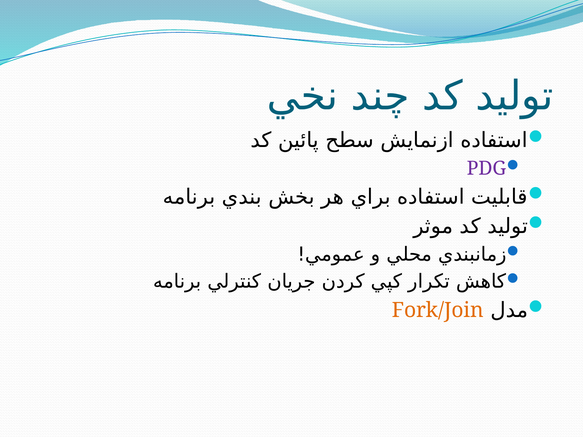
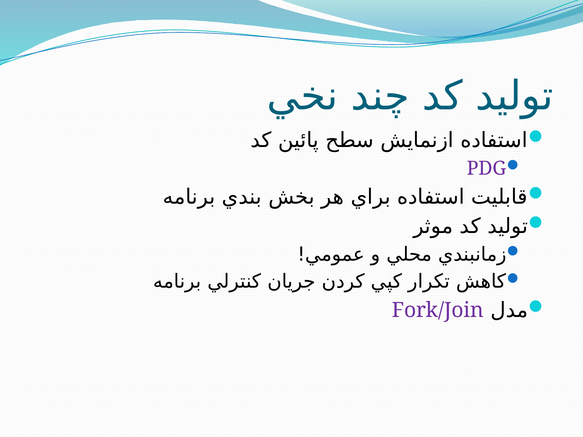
Fork/Join colour: orange -> purple
